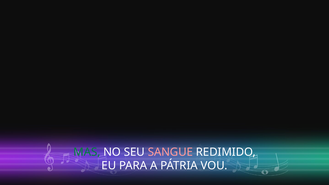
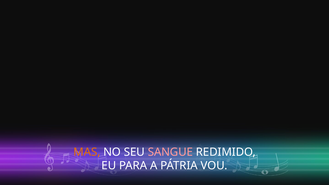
MAS colour: green -> orange
